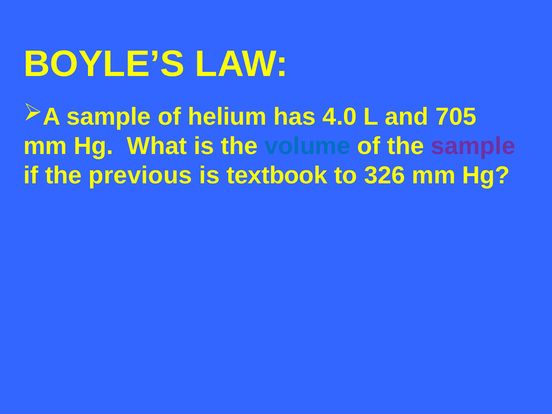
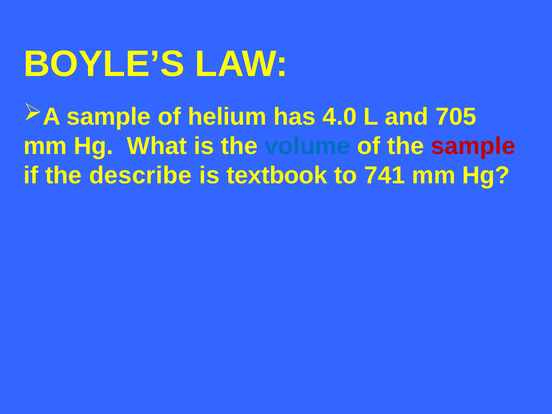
sample at (473, 146) colour: purple -> red
previous: previous -> describe
326: 326 -> 741
